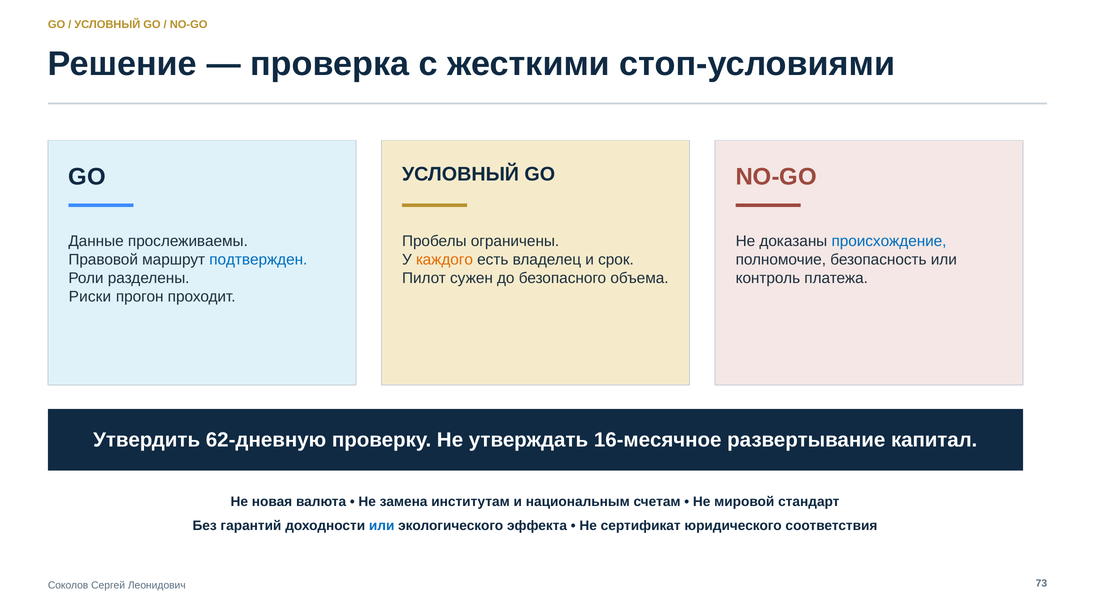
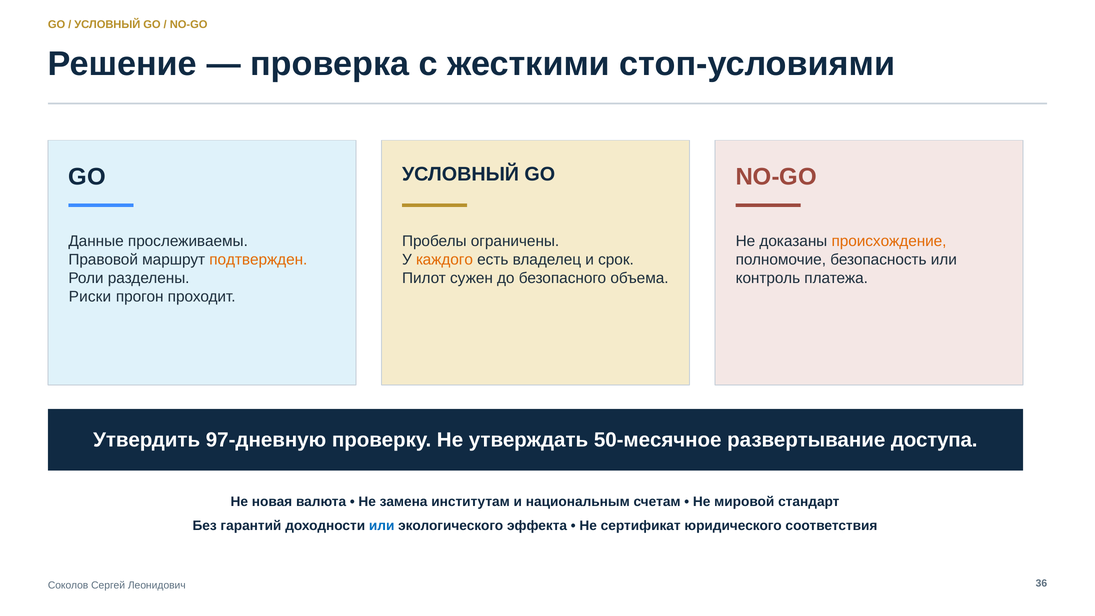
происхождение colour: blue -> orange
подтвержден colour: blue -> orange
62-дневную: 62-дневную -> 97-дневную
16-месячное: 16-месячное -> 50-месячное
капитал: капитал -> доступа
73: 73 -> 36
